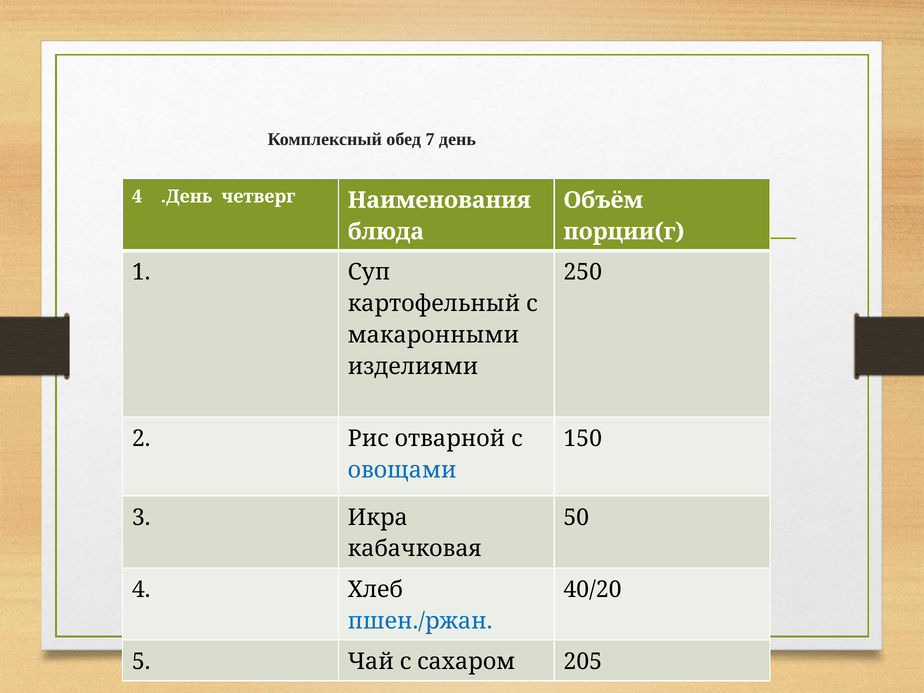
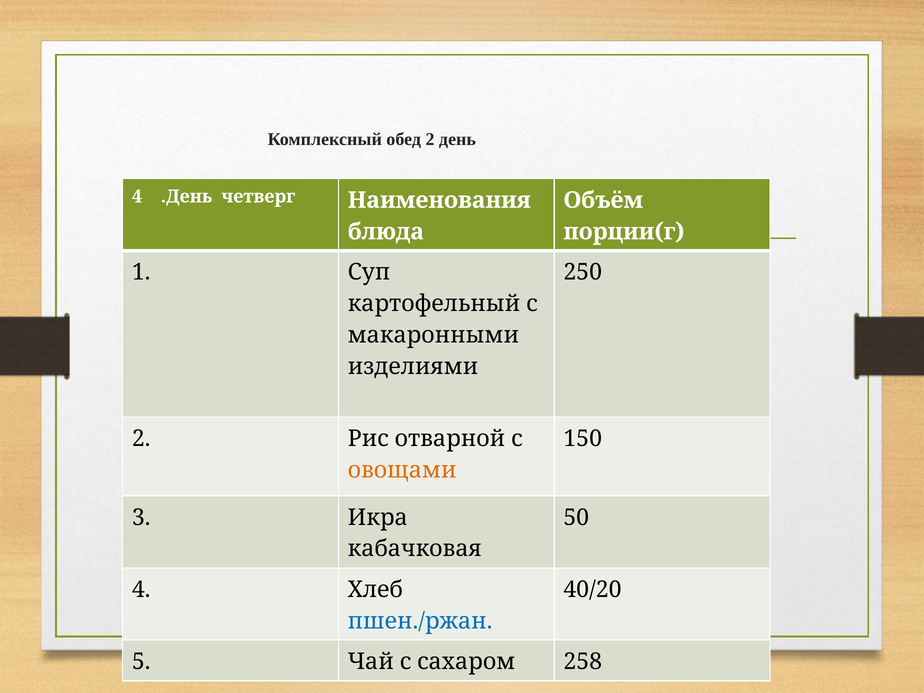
обед 7: 7 -> 2
овощами colour: blue -> orange
205: 205 -> 258
